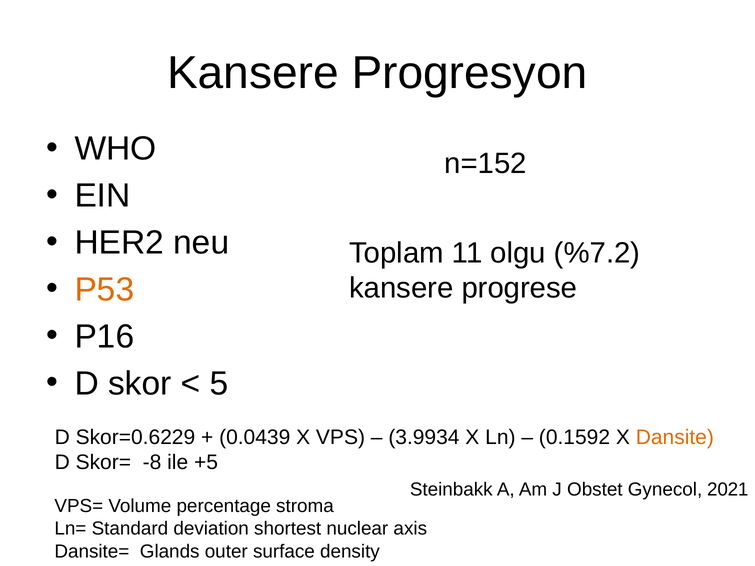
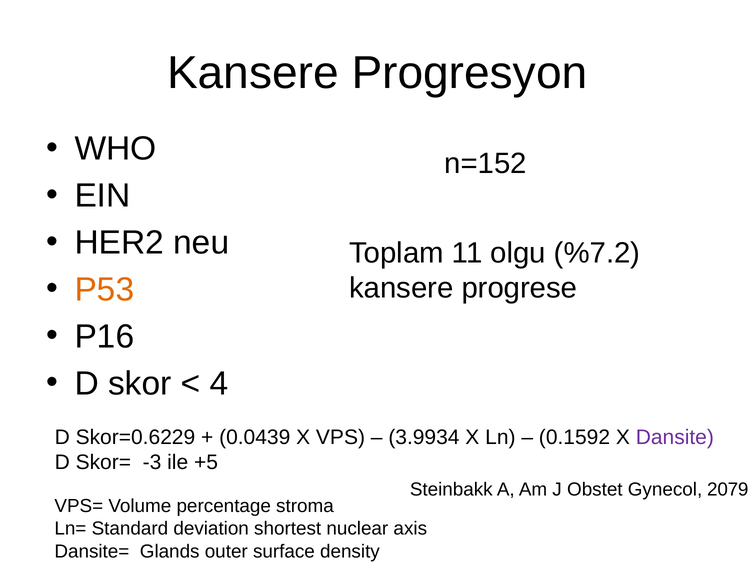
5: 5 -> 4
Dansite colour: orange -> purple
-8: -8 -> -3
2021: 2021 -> 2079
